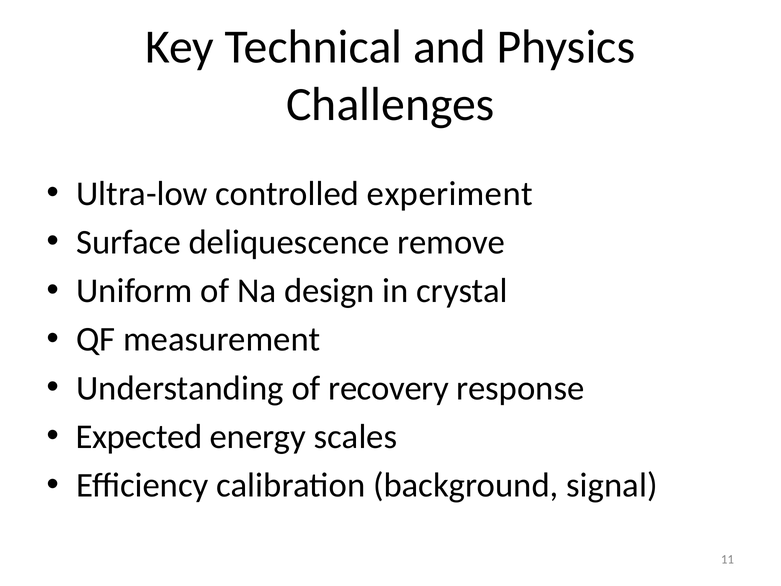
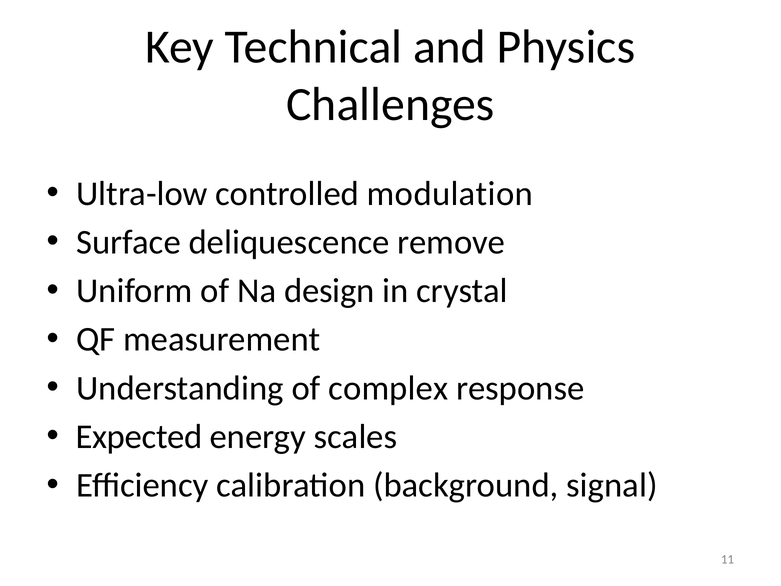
experiment: experiment -> modulation
recovery: recovery -> complex
